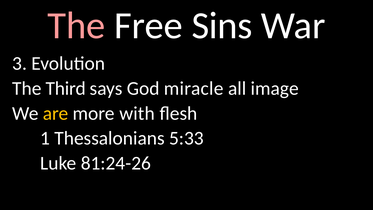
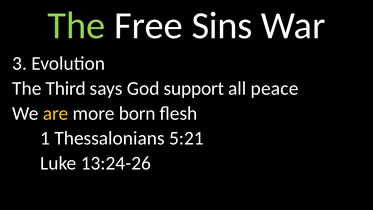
The at (76, 26) colour: pink -> light green
miracle: miracle -> support
image: image -> peace
with: with -> born
5:33: 5:33 -> 5:21
81:24-26: 81:24-26 -> 13:24-26
